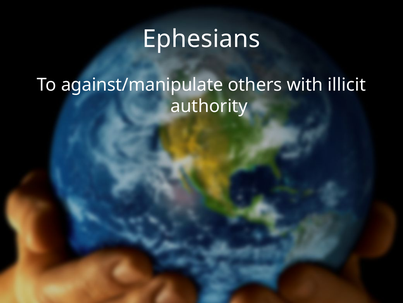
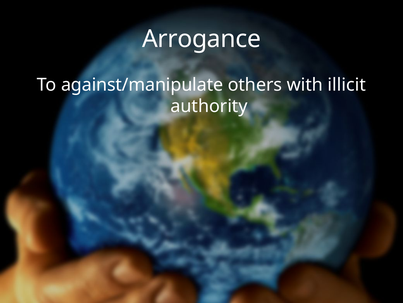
Ephesians: Ephesians -> Arrogance
